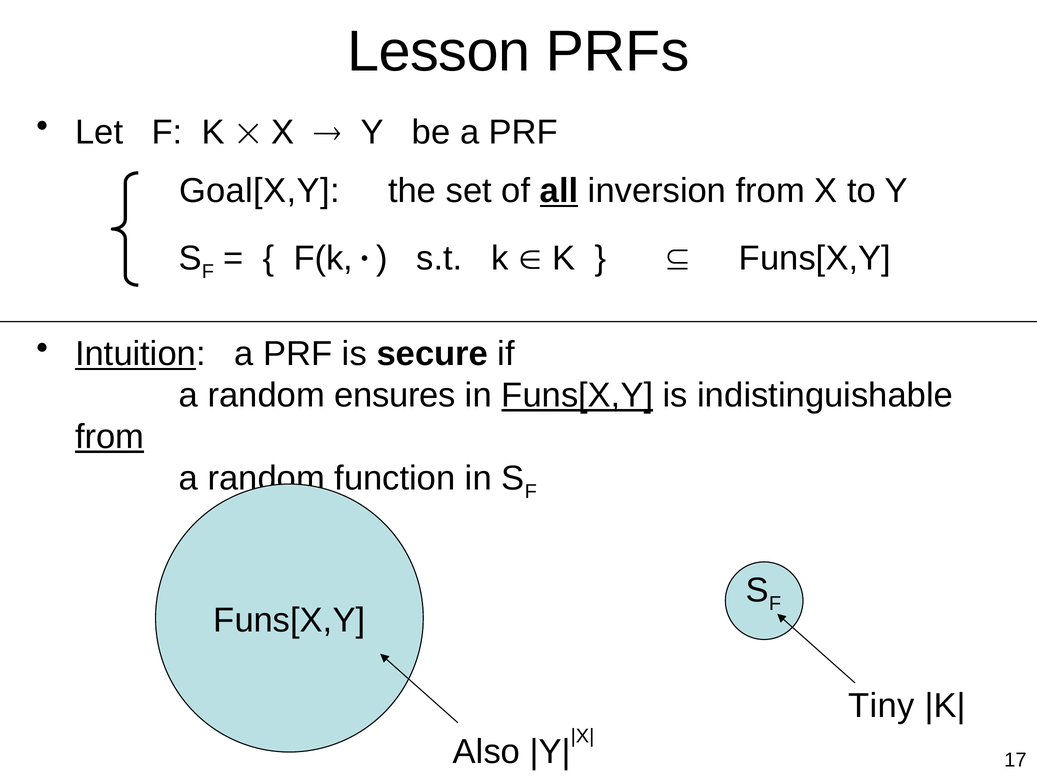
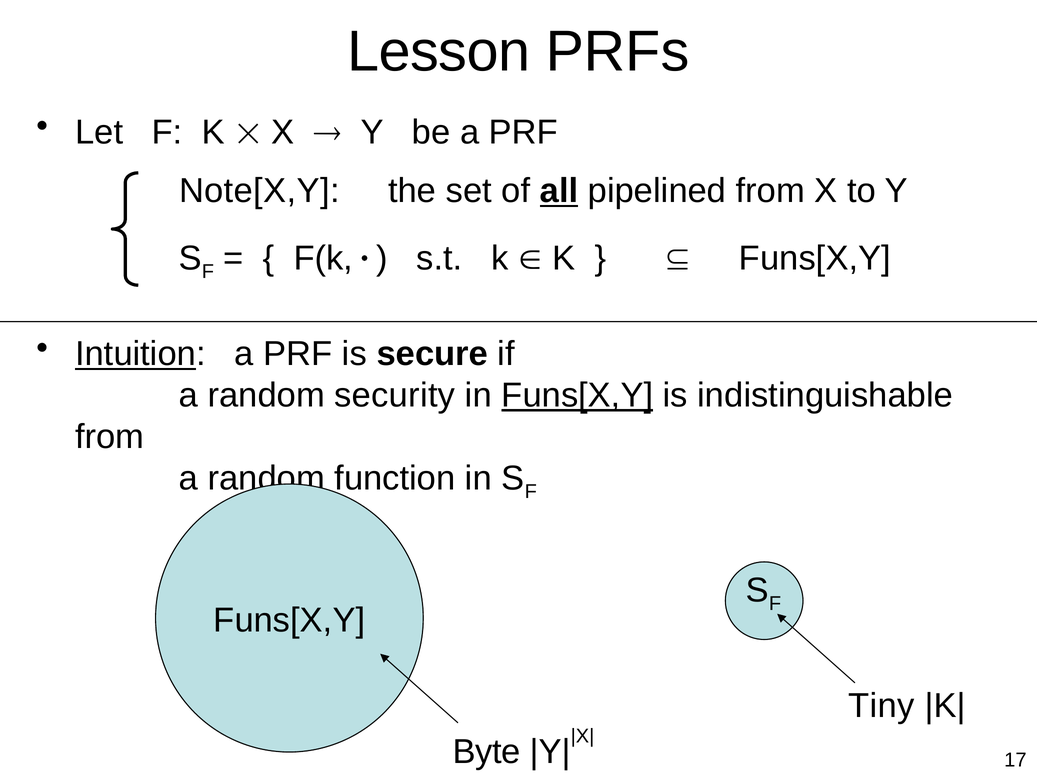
Goal[X,Y: Goal[X,Y -> Note[X,Y
inversion: inversion -> pipelined
ensures: ensures -> security
from at (110, 437) underline: present -> none
Also: Also -> Byte
